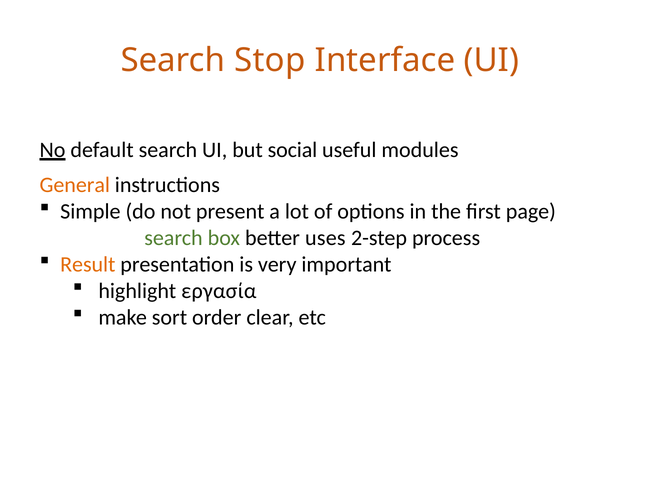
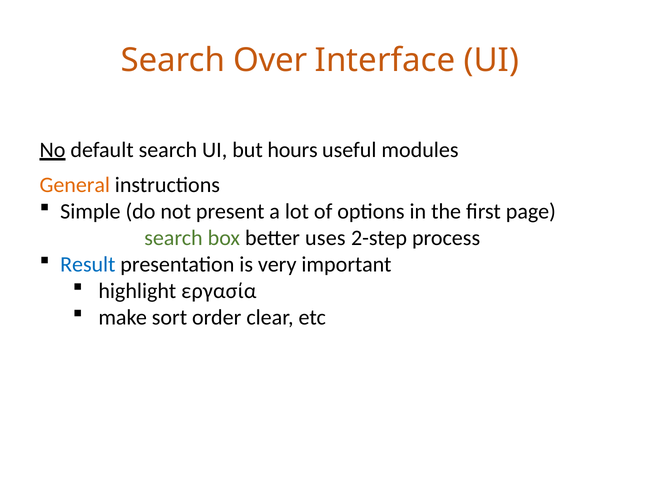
Stop: Stop -> Over
social: social -> hours
Result colour: orange -> blue
